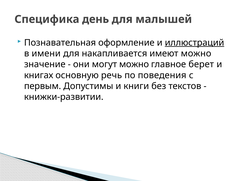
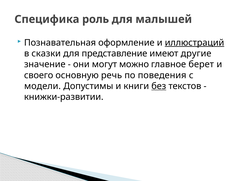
день: день -> роль
имени: имени -> сказки
накапливается: накапливается -> представление
имеют можно: можно -> другие
книгах: книгах -> своего
первым: первым -> модели
без underline: none -> present
